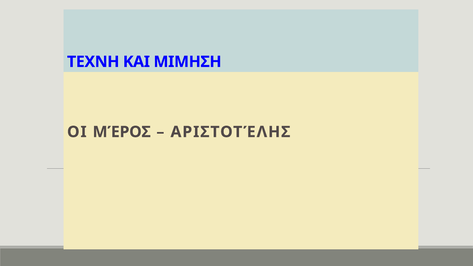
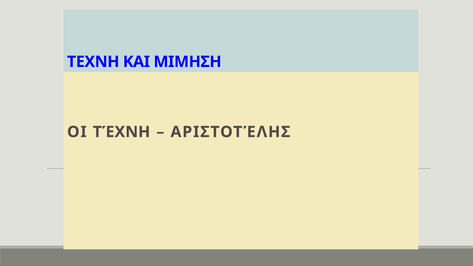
ΜΈΡΟΣ: ΜΈΡΟΣ -> ΤΈΧΝΗ
